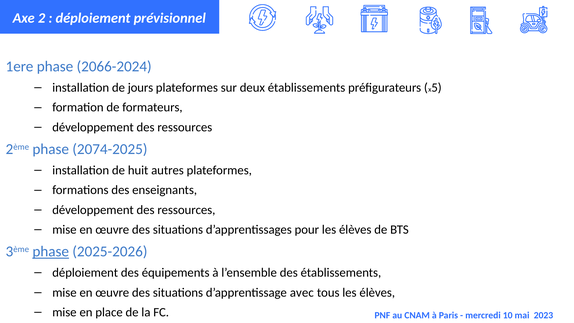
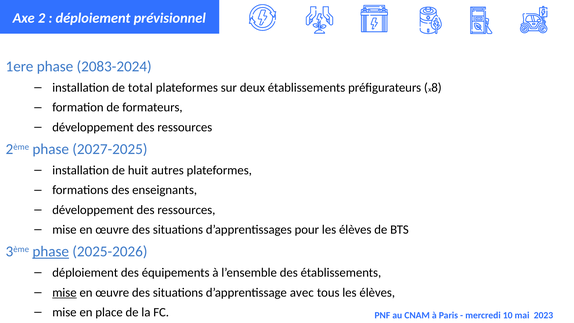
2066-2024: 2066-2024 -> 2083-2024
jours: jours -> total
5: 5 -> 8
2074-2025: 2074-2025 -> 2027-2025
mise at (64, 292) underline: none -> present
